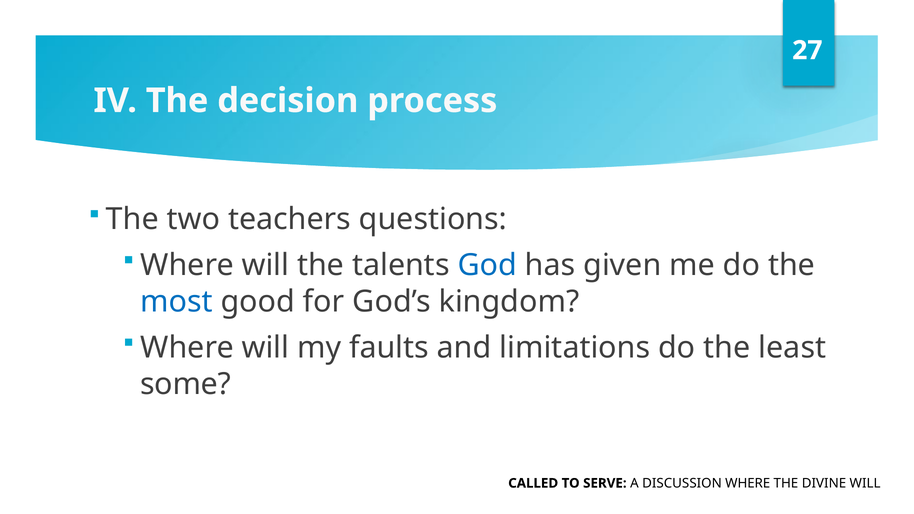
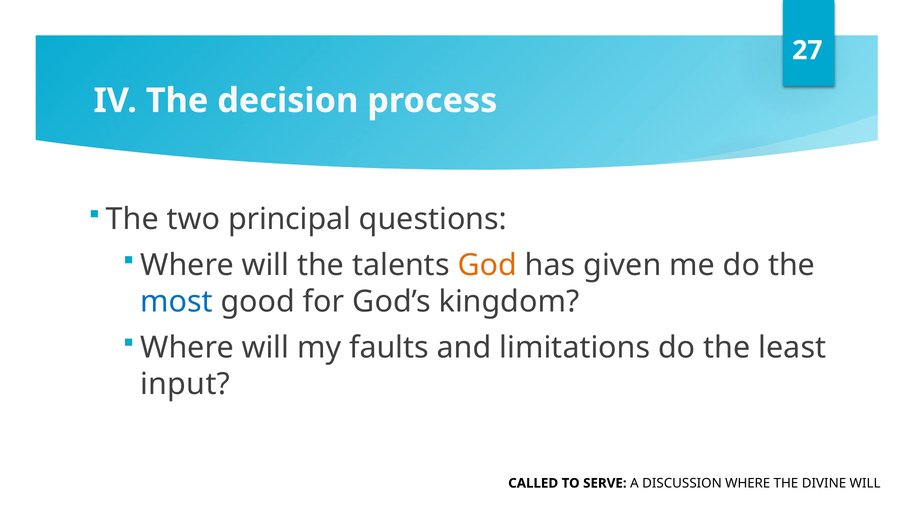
teachers: teachers -> principal
God colour: blue -> orange
some: some -> input
